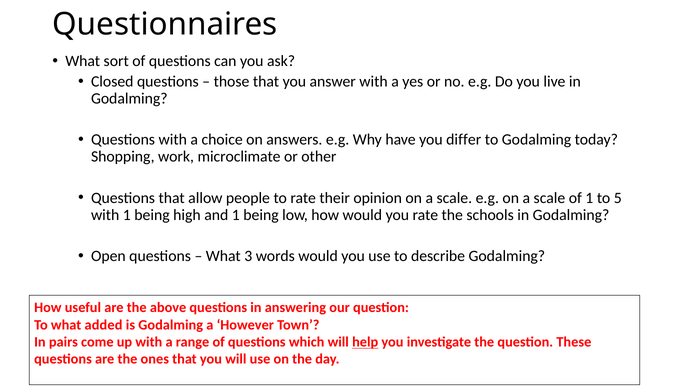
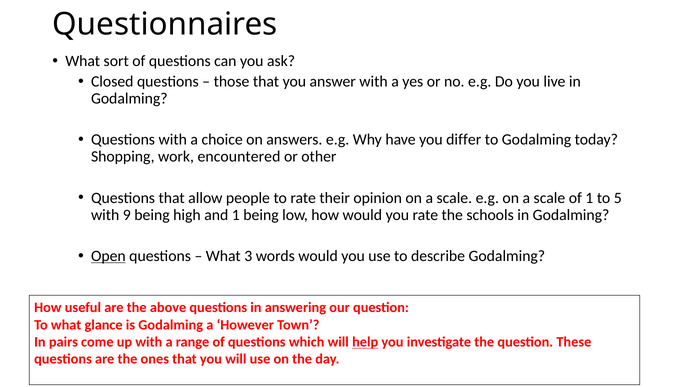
microclimate: microclimate -> encountered
with 1: 1 -> 9
Open underline: none -> present
added: added -> glance
